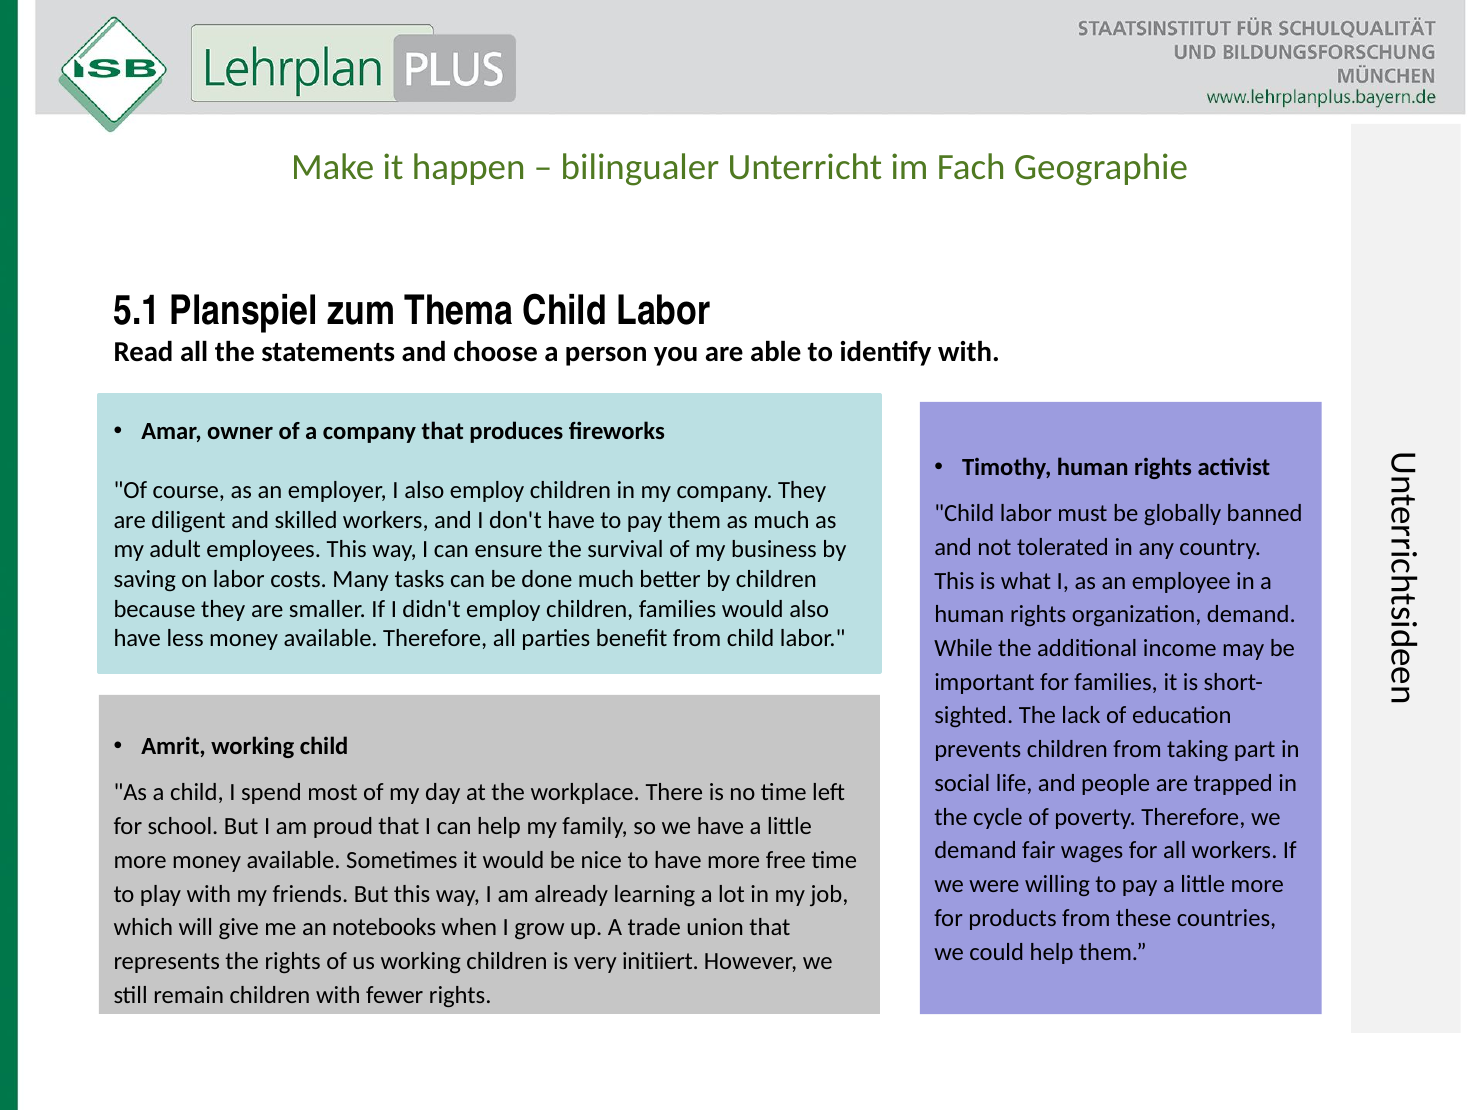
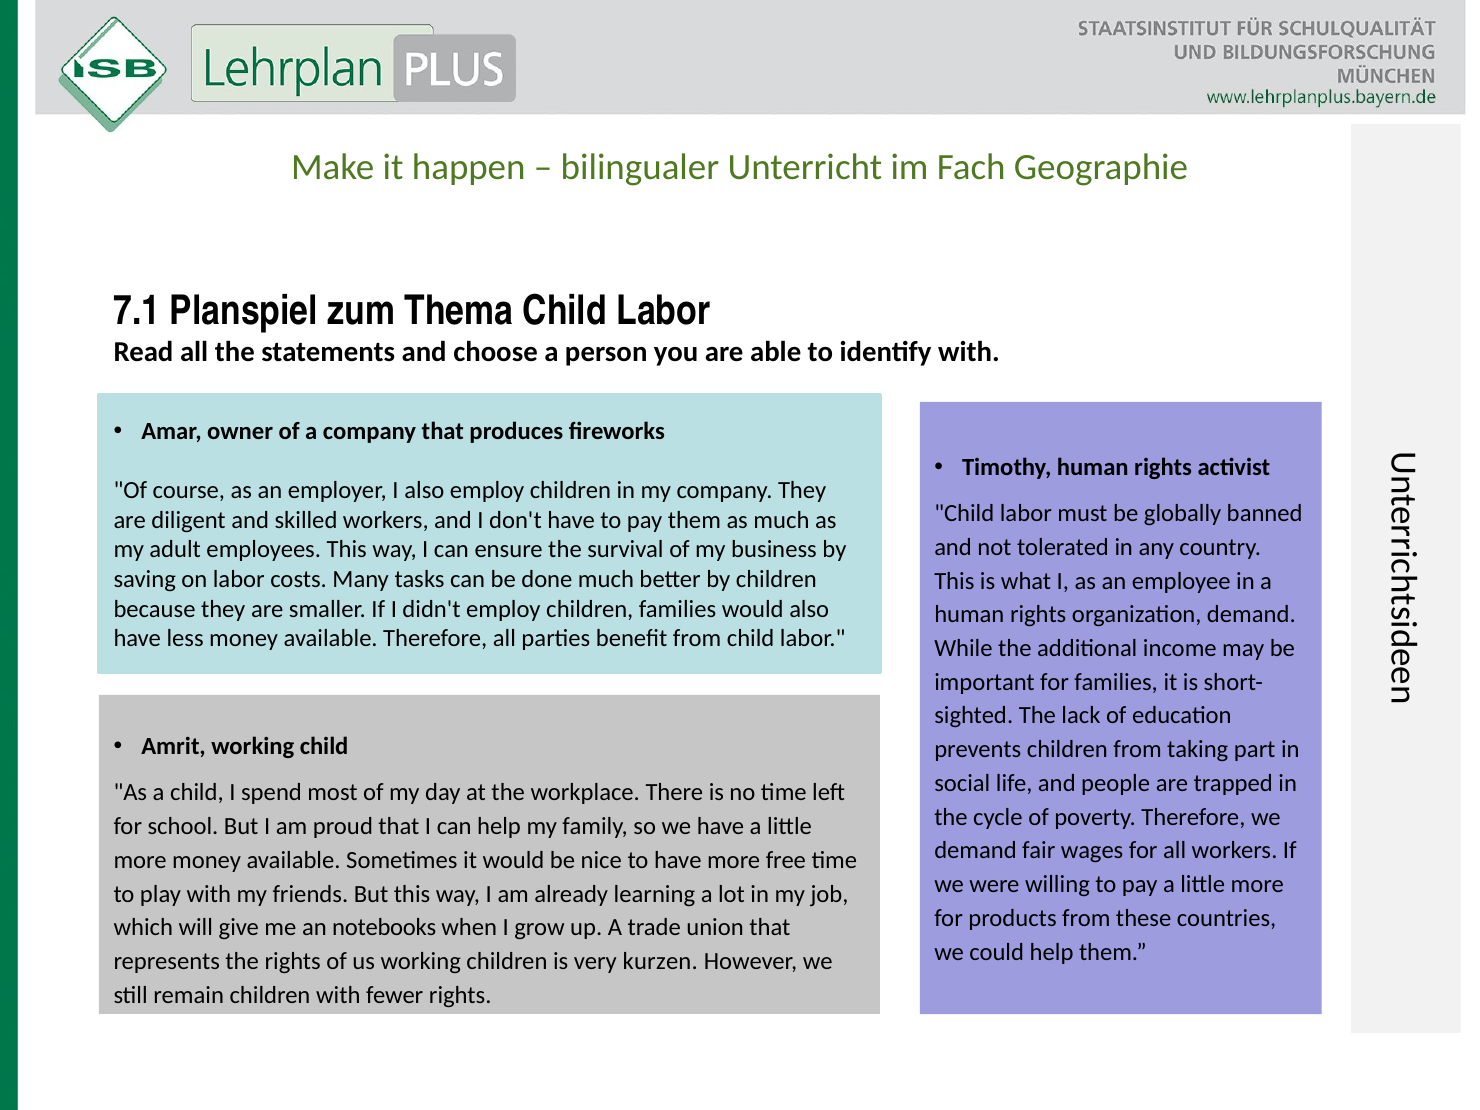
5.1: 5.1 -> 7.1
initiiert: initiiert -> kurzen
